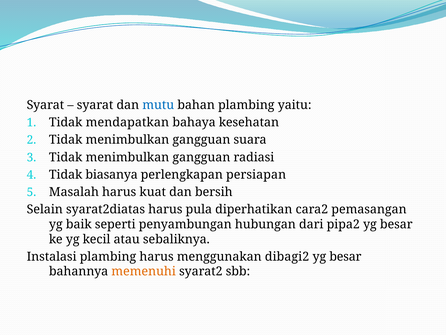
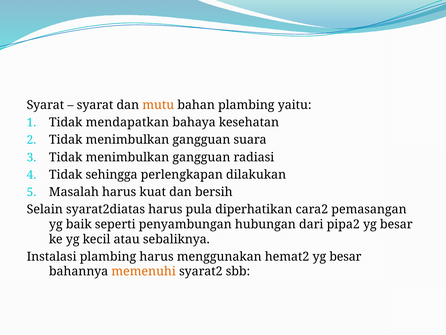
mutu colour: blue -> orange
biasanya: biasanya -> sehingga
persiapan: persiapan -> dilakukan
dibagi2: dibagi2 -> hemat2
